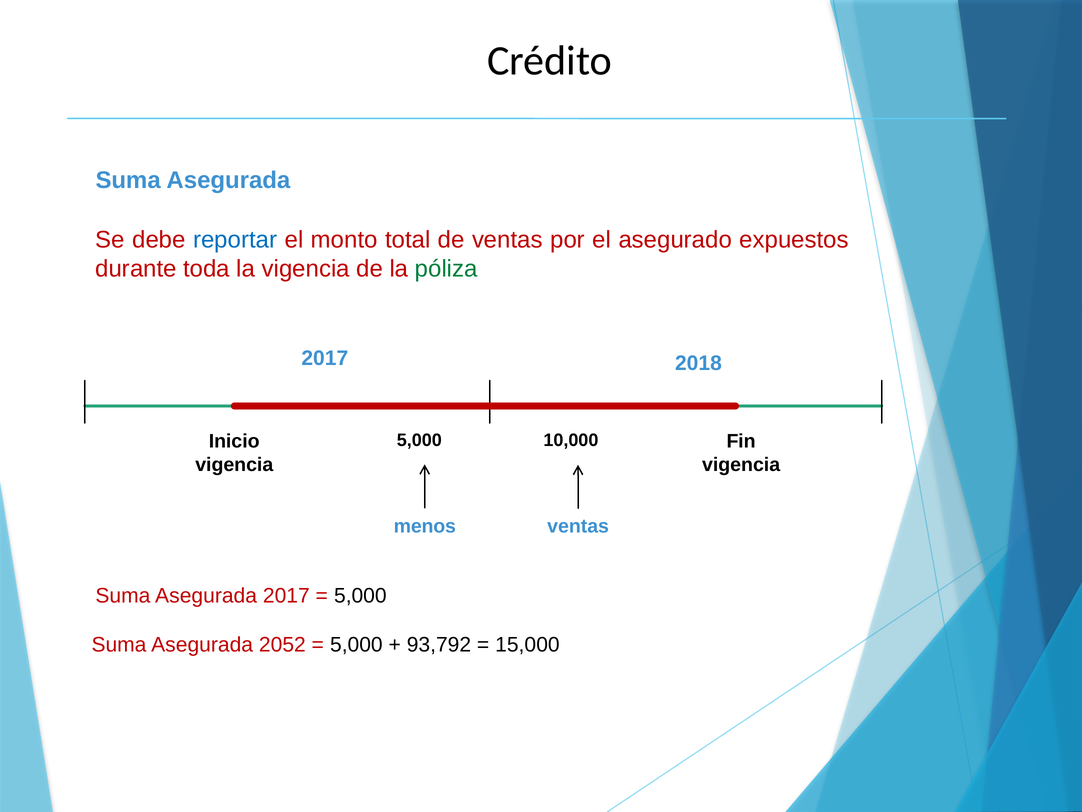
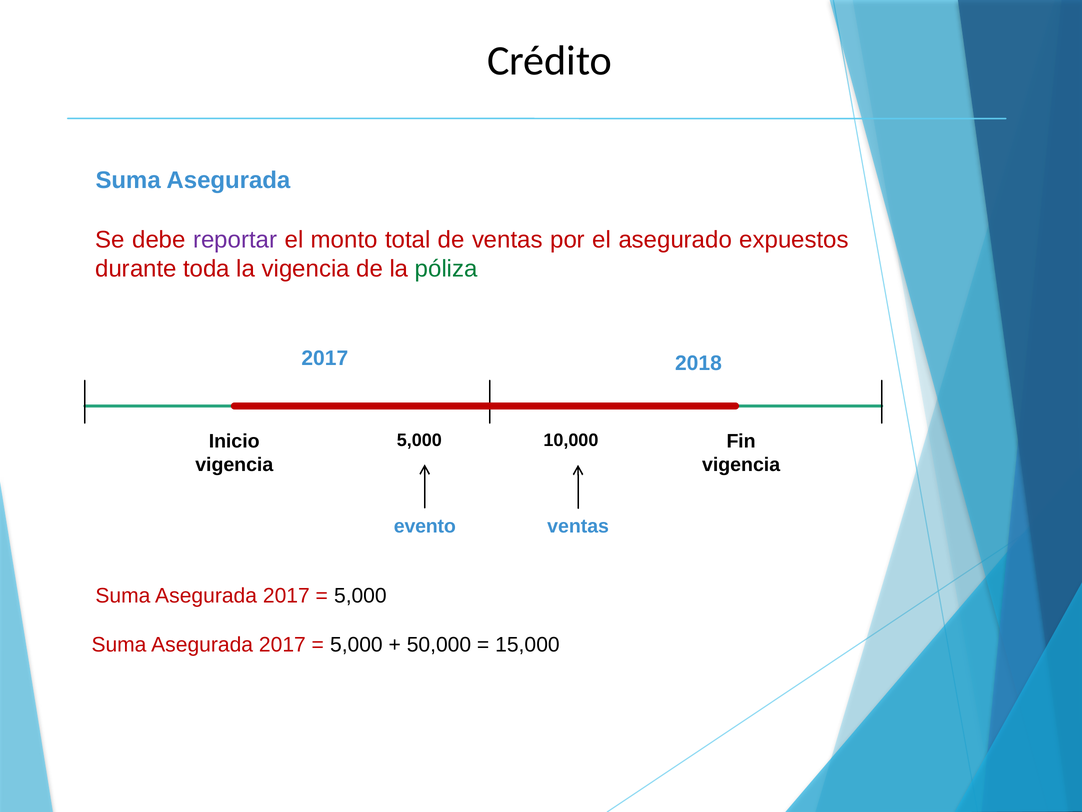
reportar colour: blue -> purple
menos: menos -> evento
2052 at (282, 644): 2052 -> 2017
93,792: 93,792 -> 50,000
